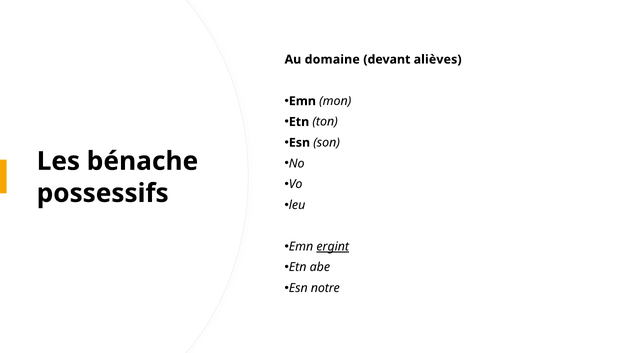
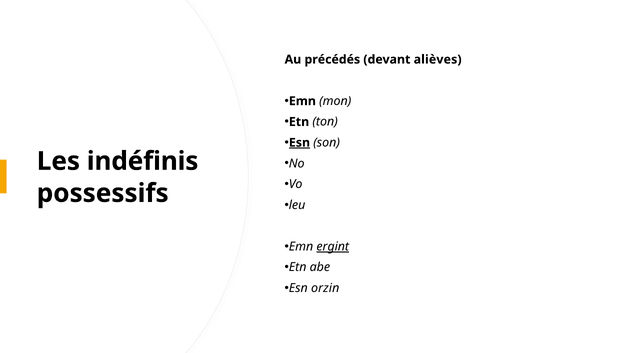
domaine: domaine -> précédés
Esn at (299, 143) underline: none -> present
bénache: bénache -> indéfinis
notre: notre -> orzin
